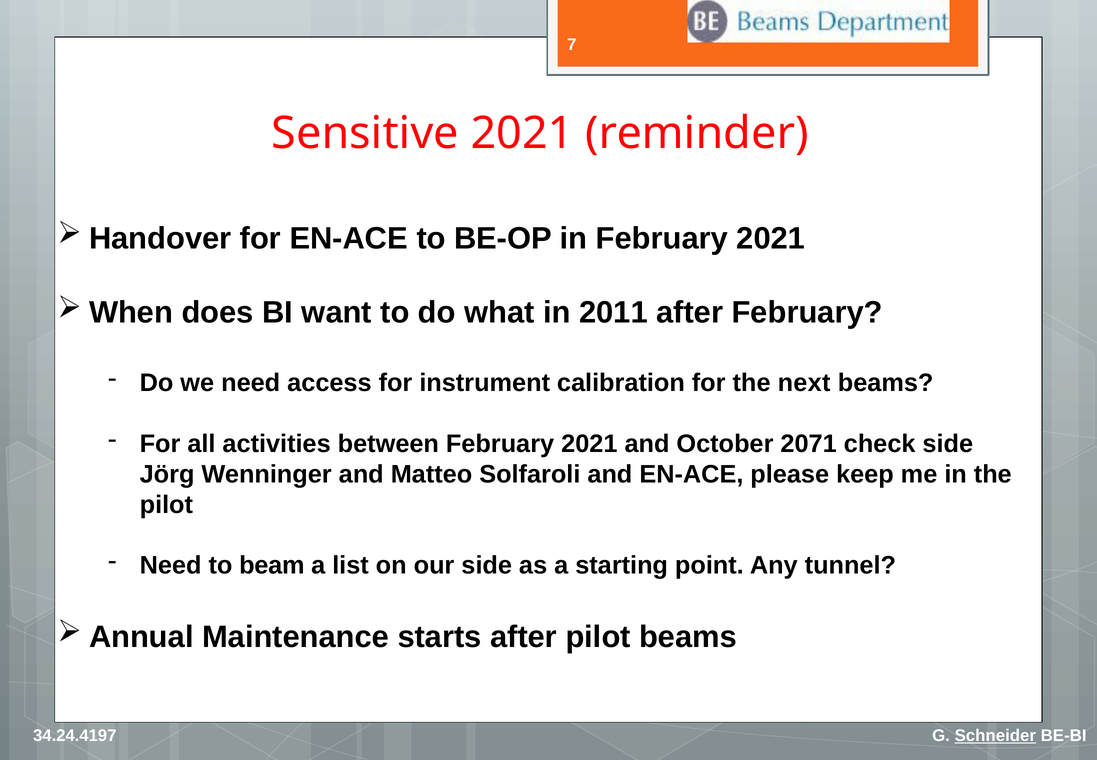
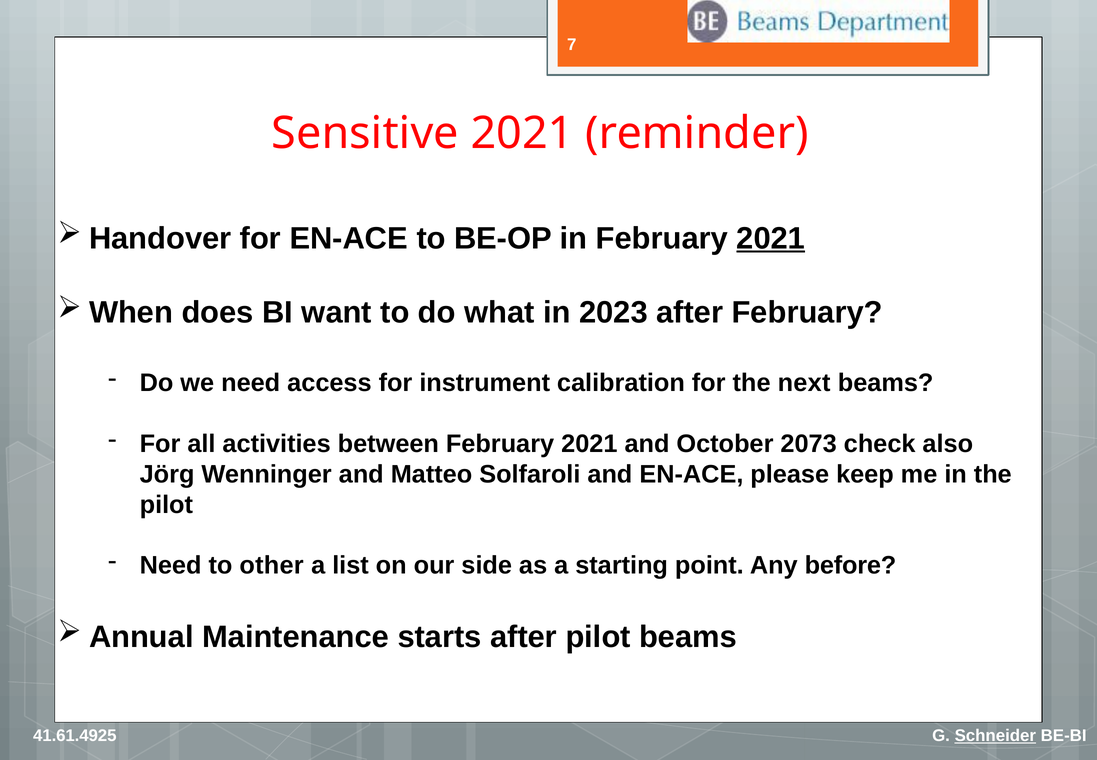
2021 at (771, 238) underline: none -> present
2011: 2011 -> 2023
2071: 2071 -> 2073
check side: side -> also
beam: beam -> other
tunnel: tunnel -> before
34.24.4197: 34.24.4197 -> 41.61.4925
